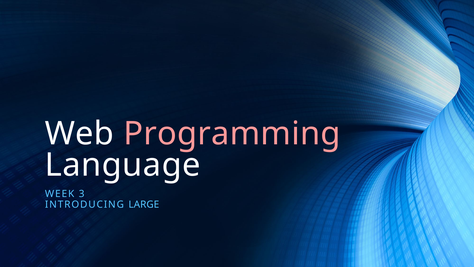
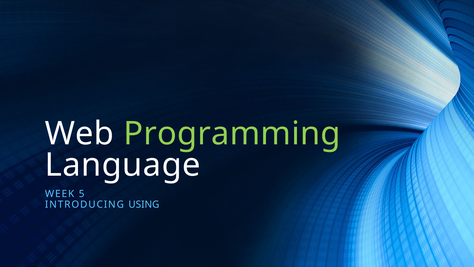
Programming colour: pink -> light green
3: 3 -> 5
LARGE: LARGE -> USING
